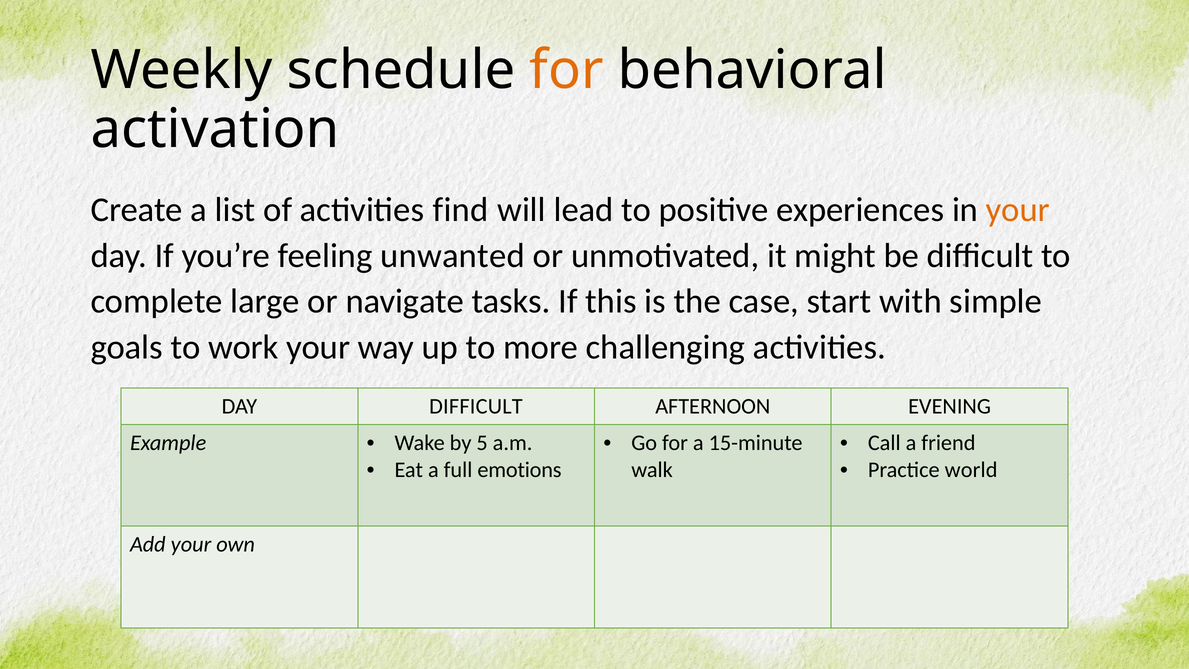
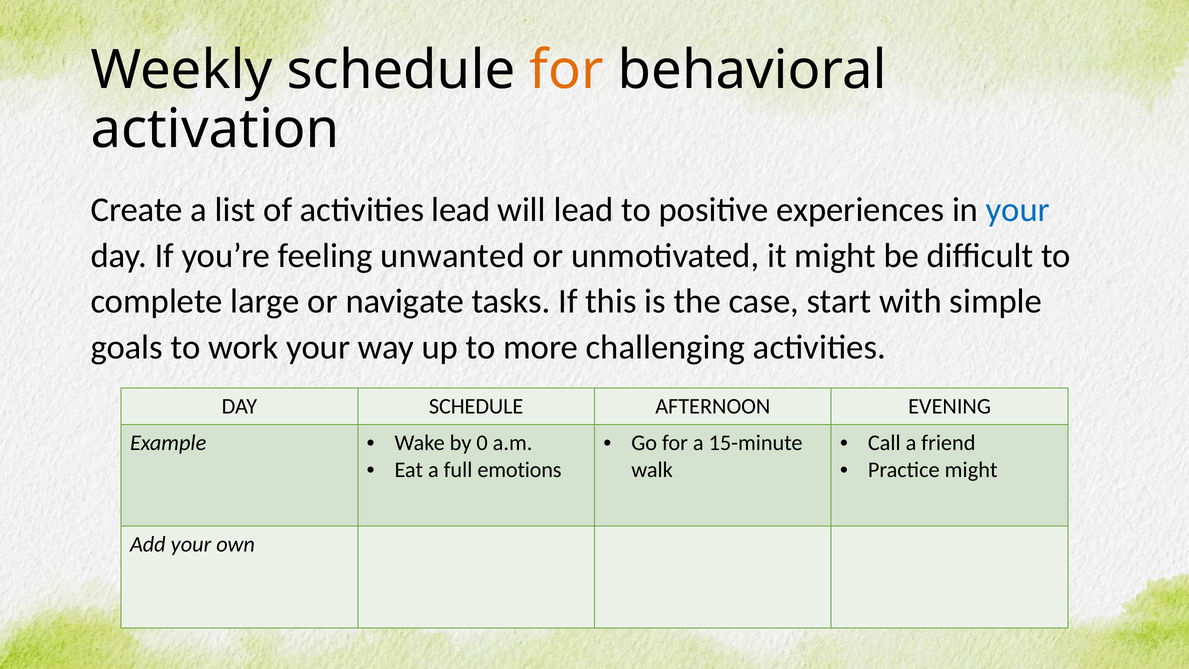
activities find: find -> lead
your at (1018, 210) colour: orange -> blue
DAY DIFFICULT: DIFFICULT -> SCHEDULE
5: 5 -> 0
Practice world: world -> might
